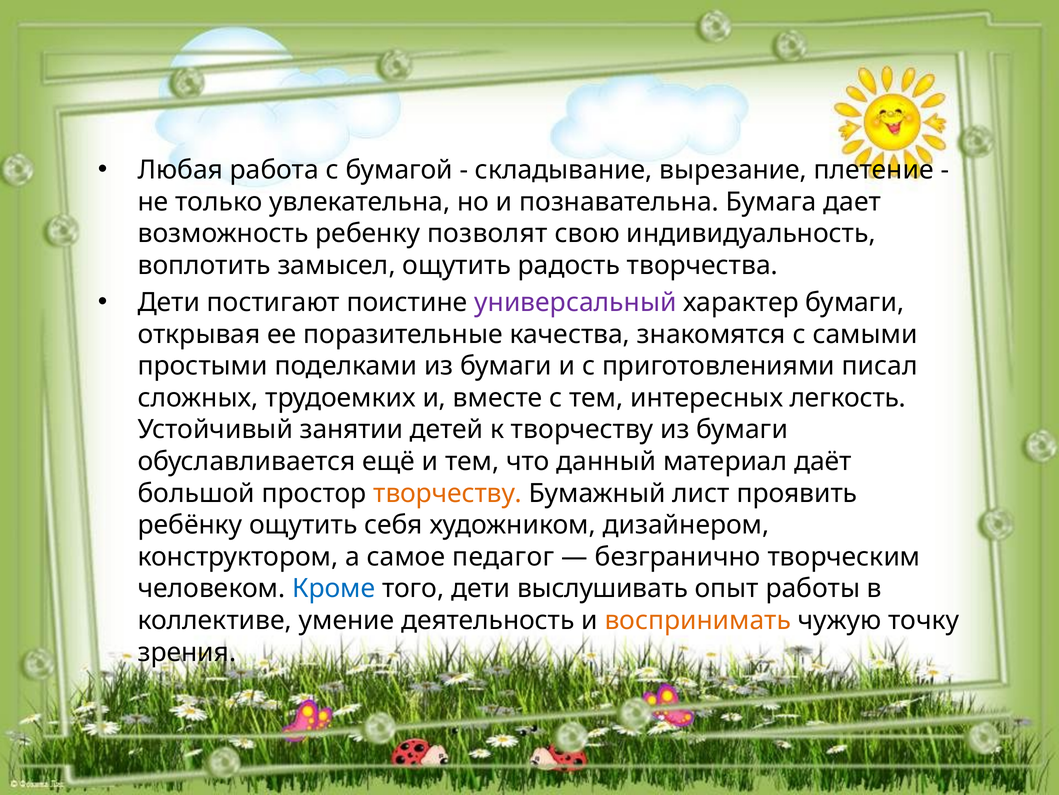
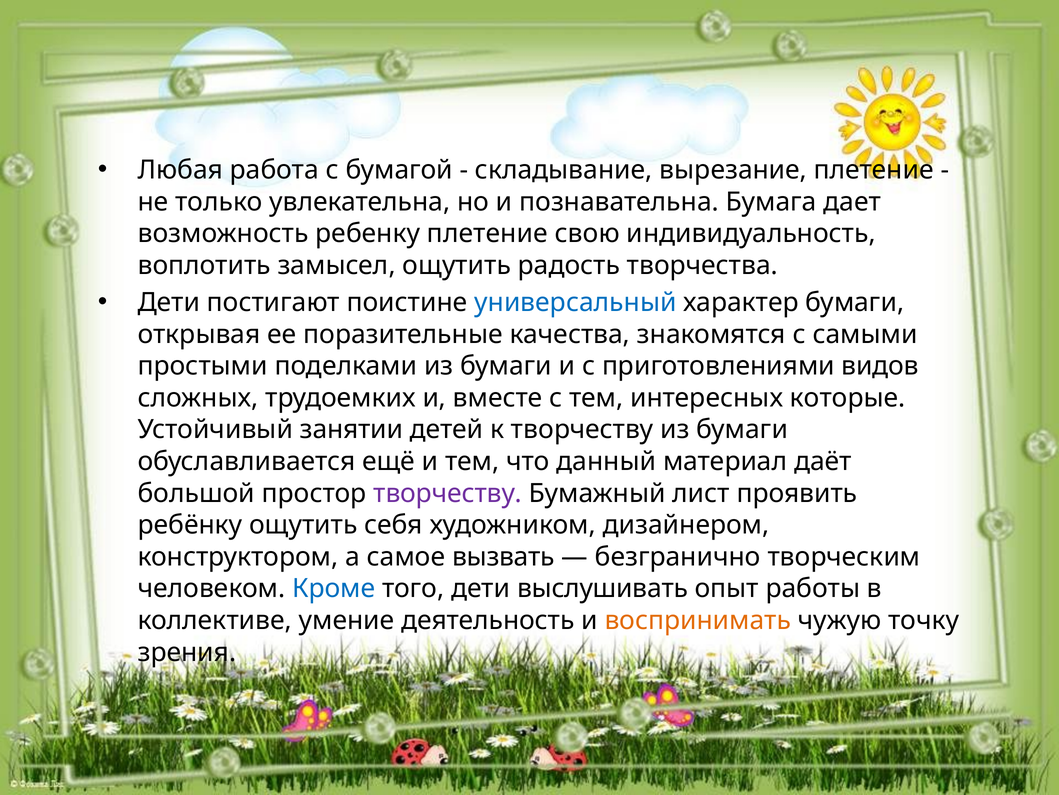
ребенку позволят: позволят -> плетение
универсальный colour: purple -> blue
писал: писал -> видов
легкость: легкость -> которые
творчеству at (448, 493) colour: orange -> purple
педагог: педагог -> вызвать
